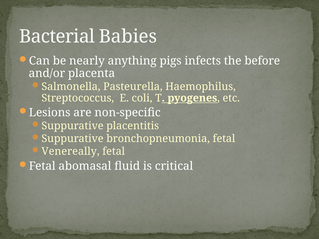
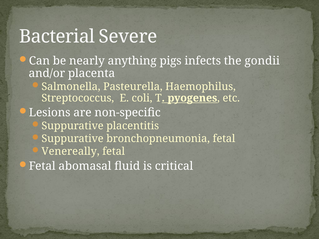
Babies: Babies -> Severe
before: before -> gondii
